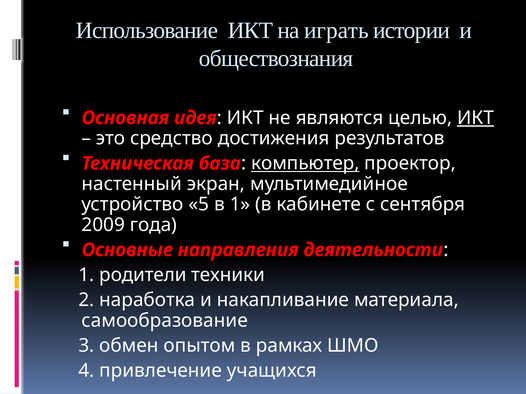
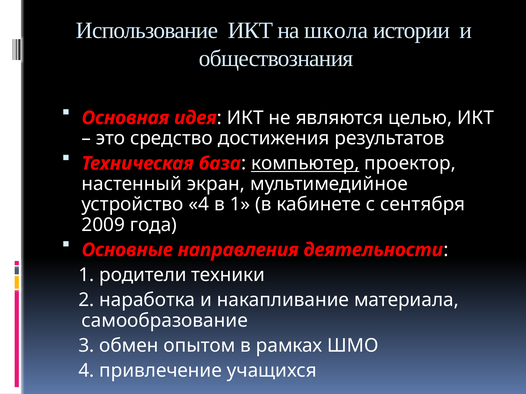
играть: играть -> школа
ИКТ at (476, 118) underline: present -> none
устройство 5: 5 -> 4
